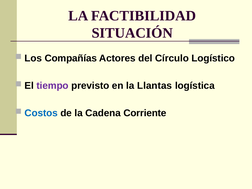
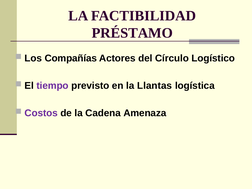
SITUACIÓN: SITUACIÓN -> PRÉSTAMO
Costos colour: blue -> purple
Corriente: Corriente -> Amenaza
